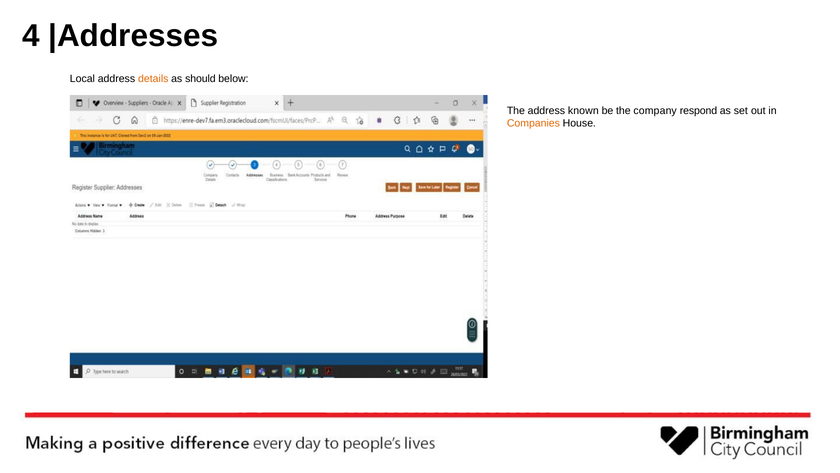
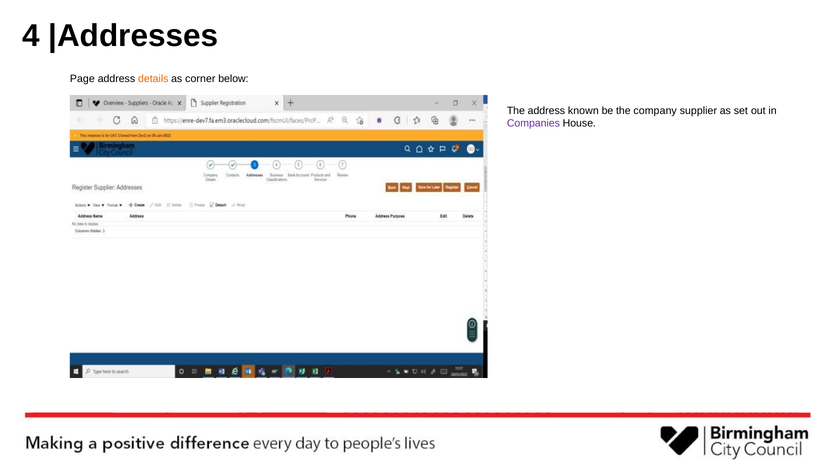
Local: Local -> Page
should: should -> corner
respond: respond -> supplier
Companies colour: orange -> purple
